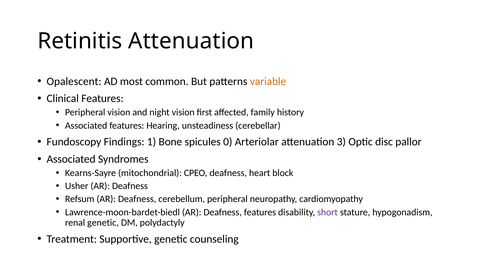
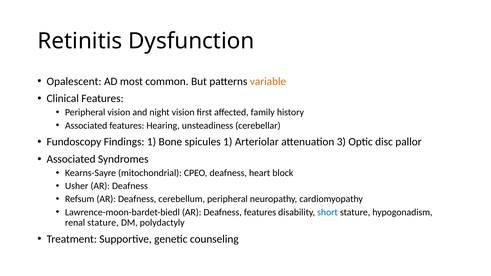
Retinitis Attenuation: Attenuation -> Dysfunction
spicules 0: 0 -> 1
short colour: purple -> blue
renal genetic: genetic -> stature
